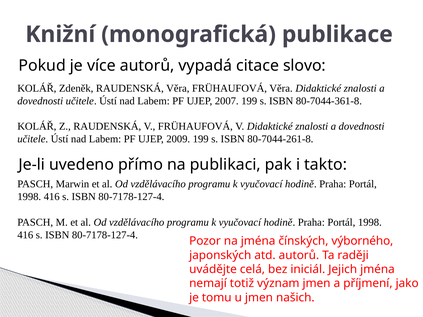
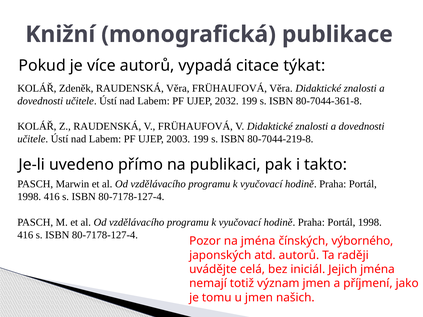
slovo: slovo -> týkat
2007: 2007 -> 2032
2009: 2009 -> 2003
80-7044-261-8: 80-7044-261-8 -> 80-7044-219-8
